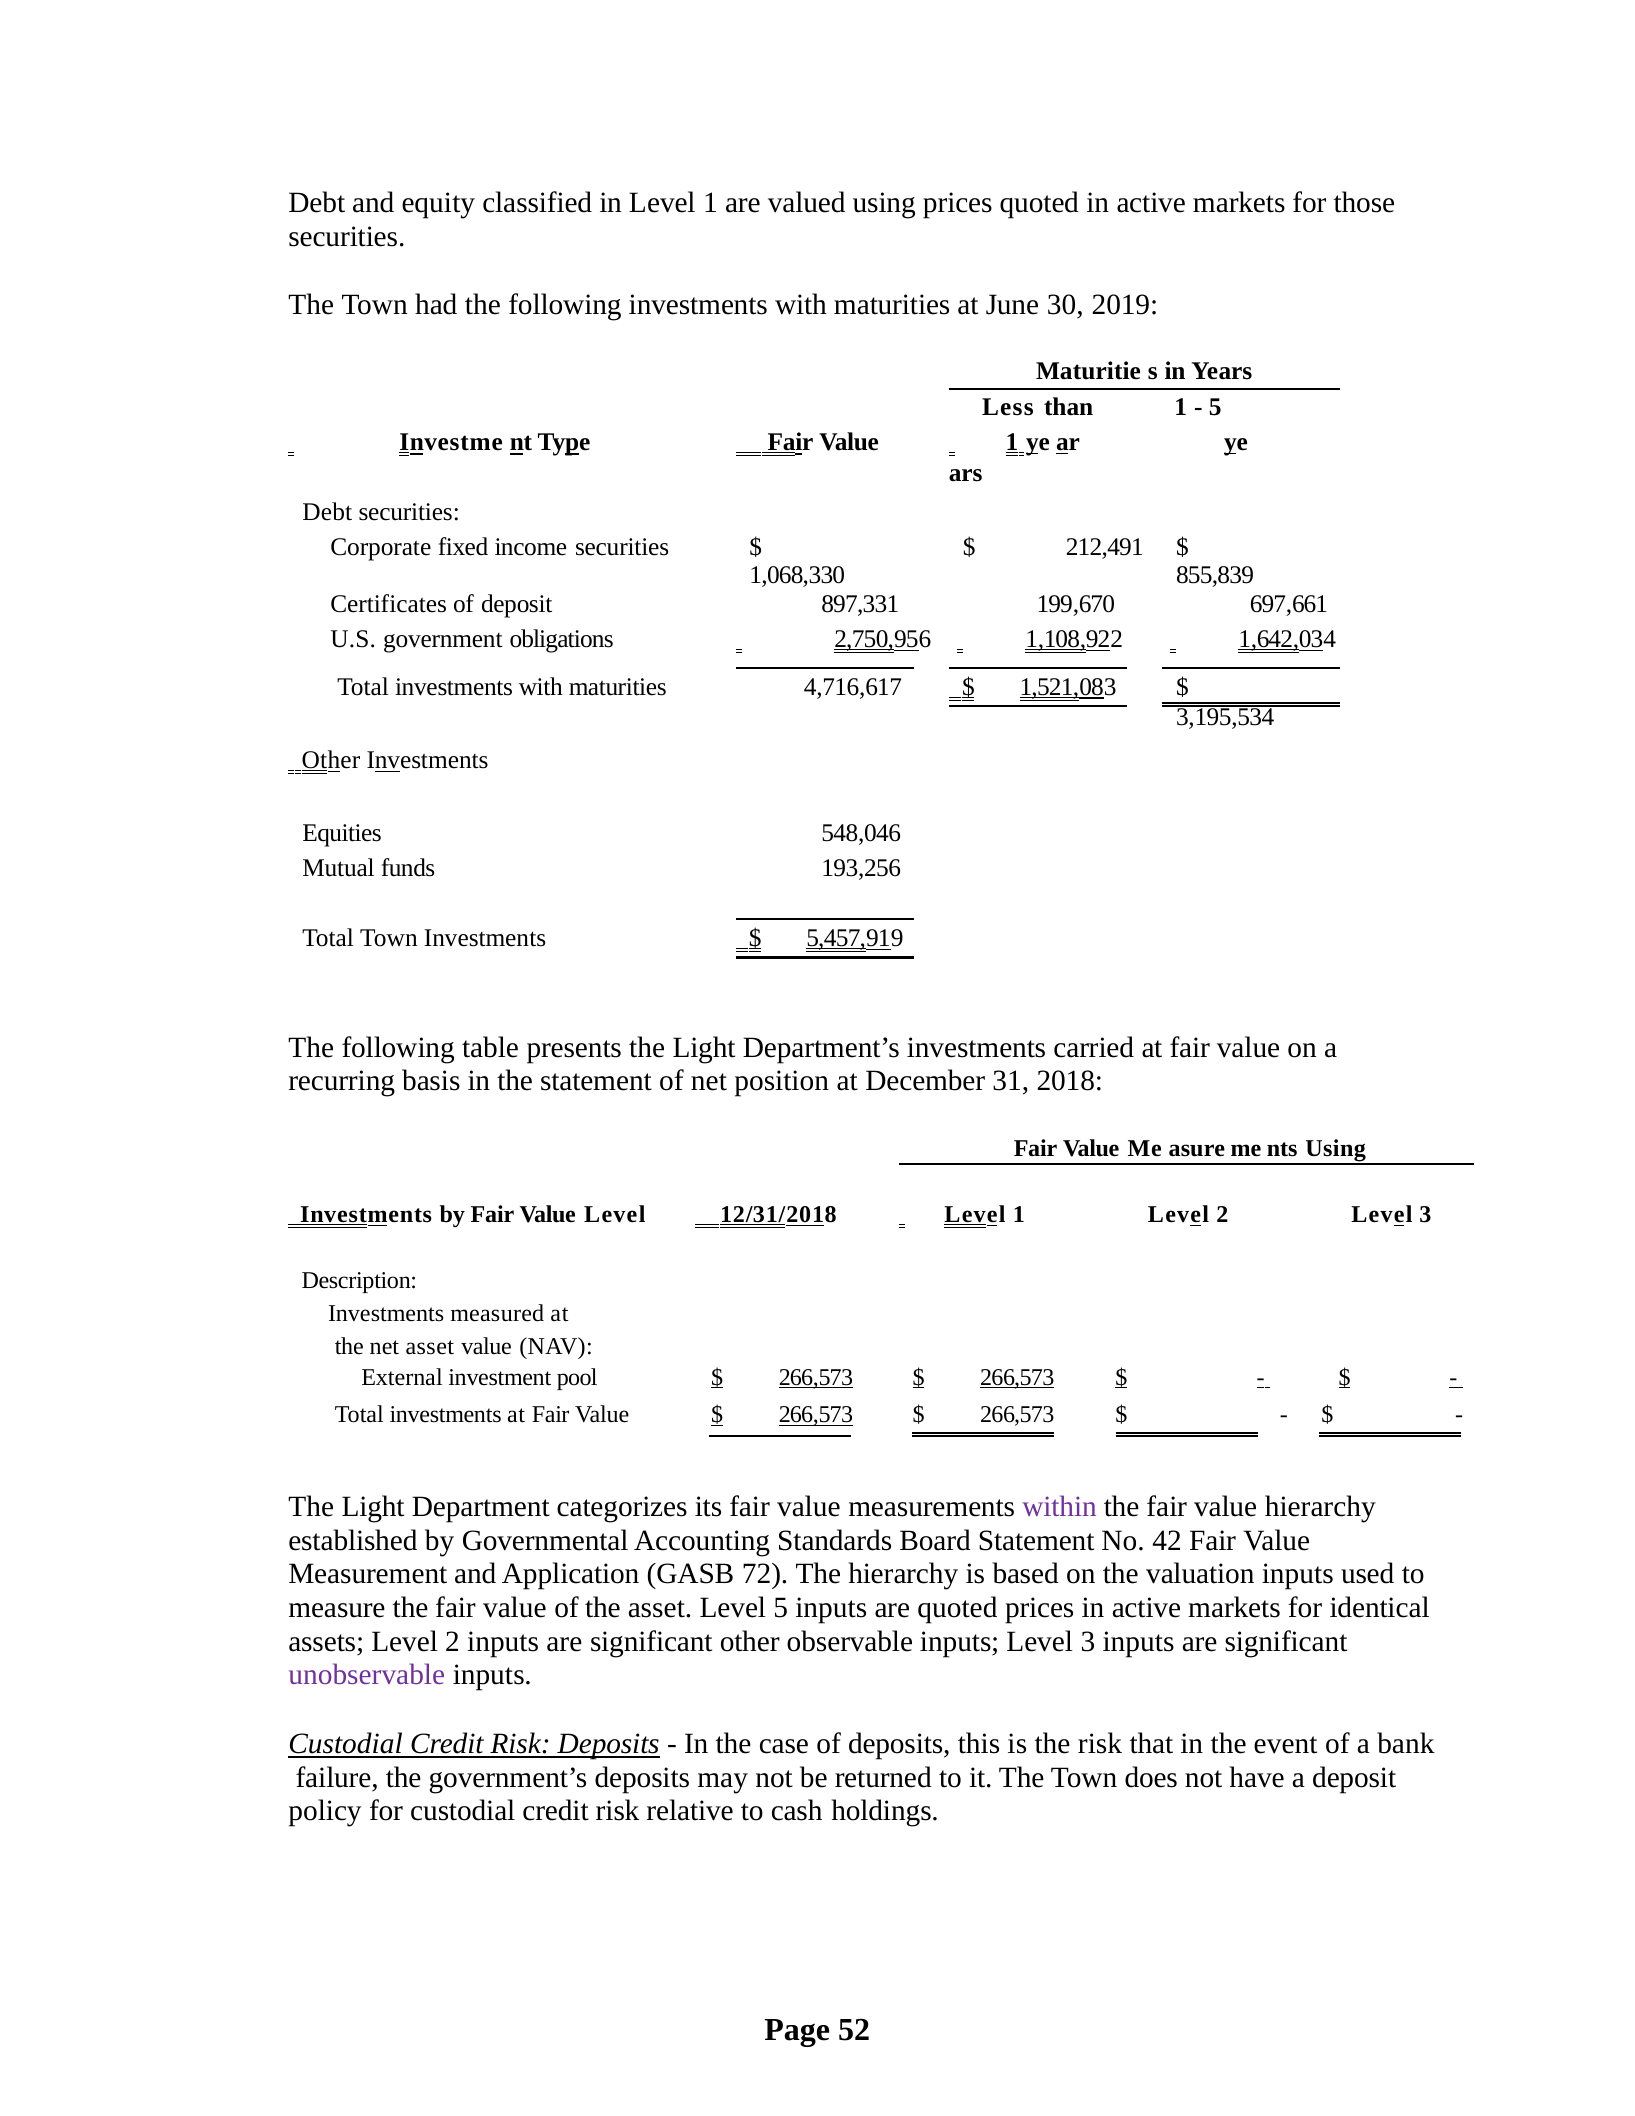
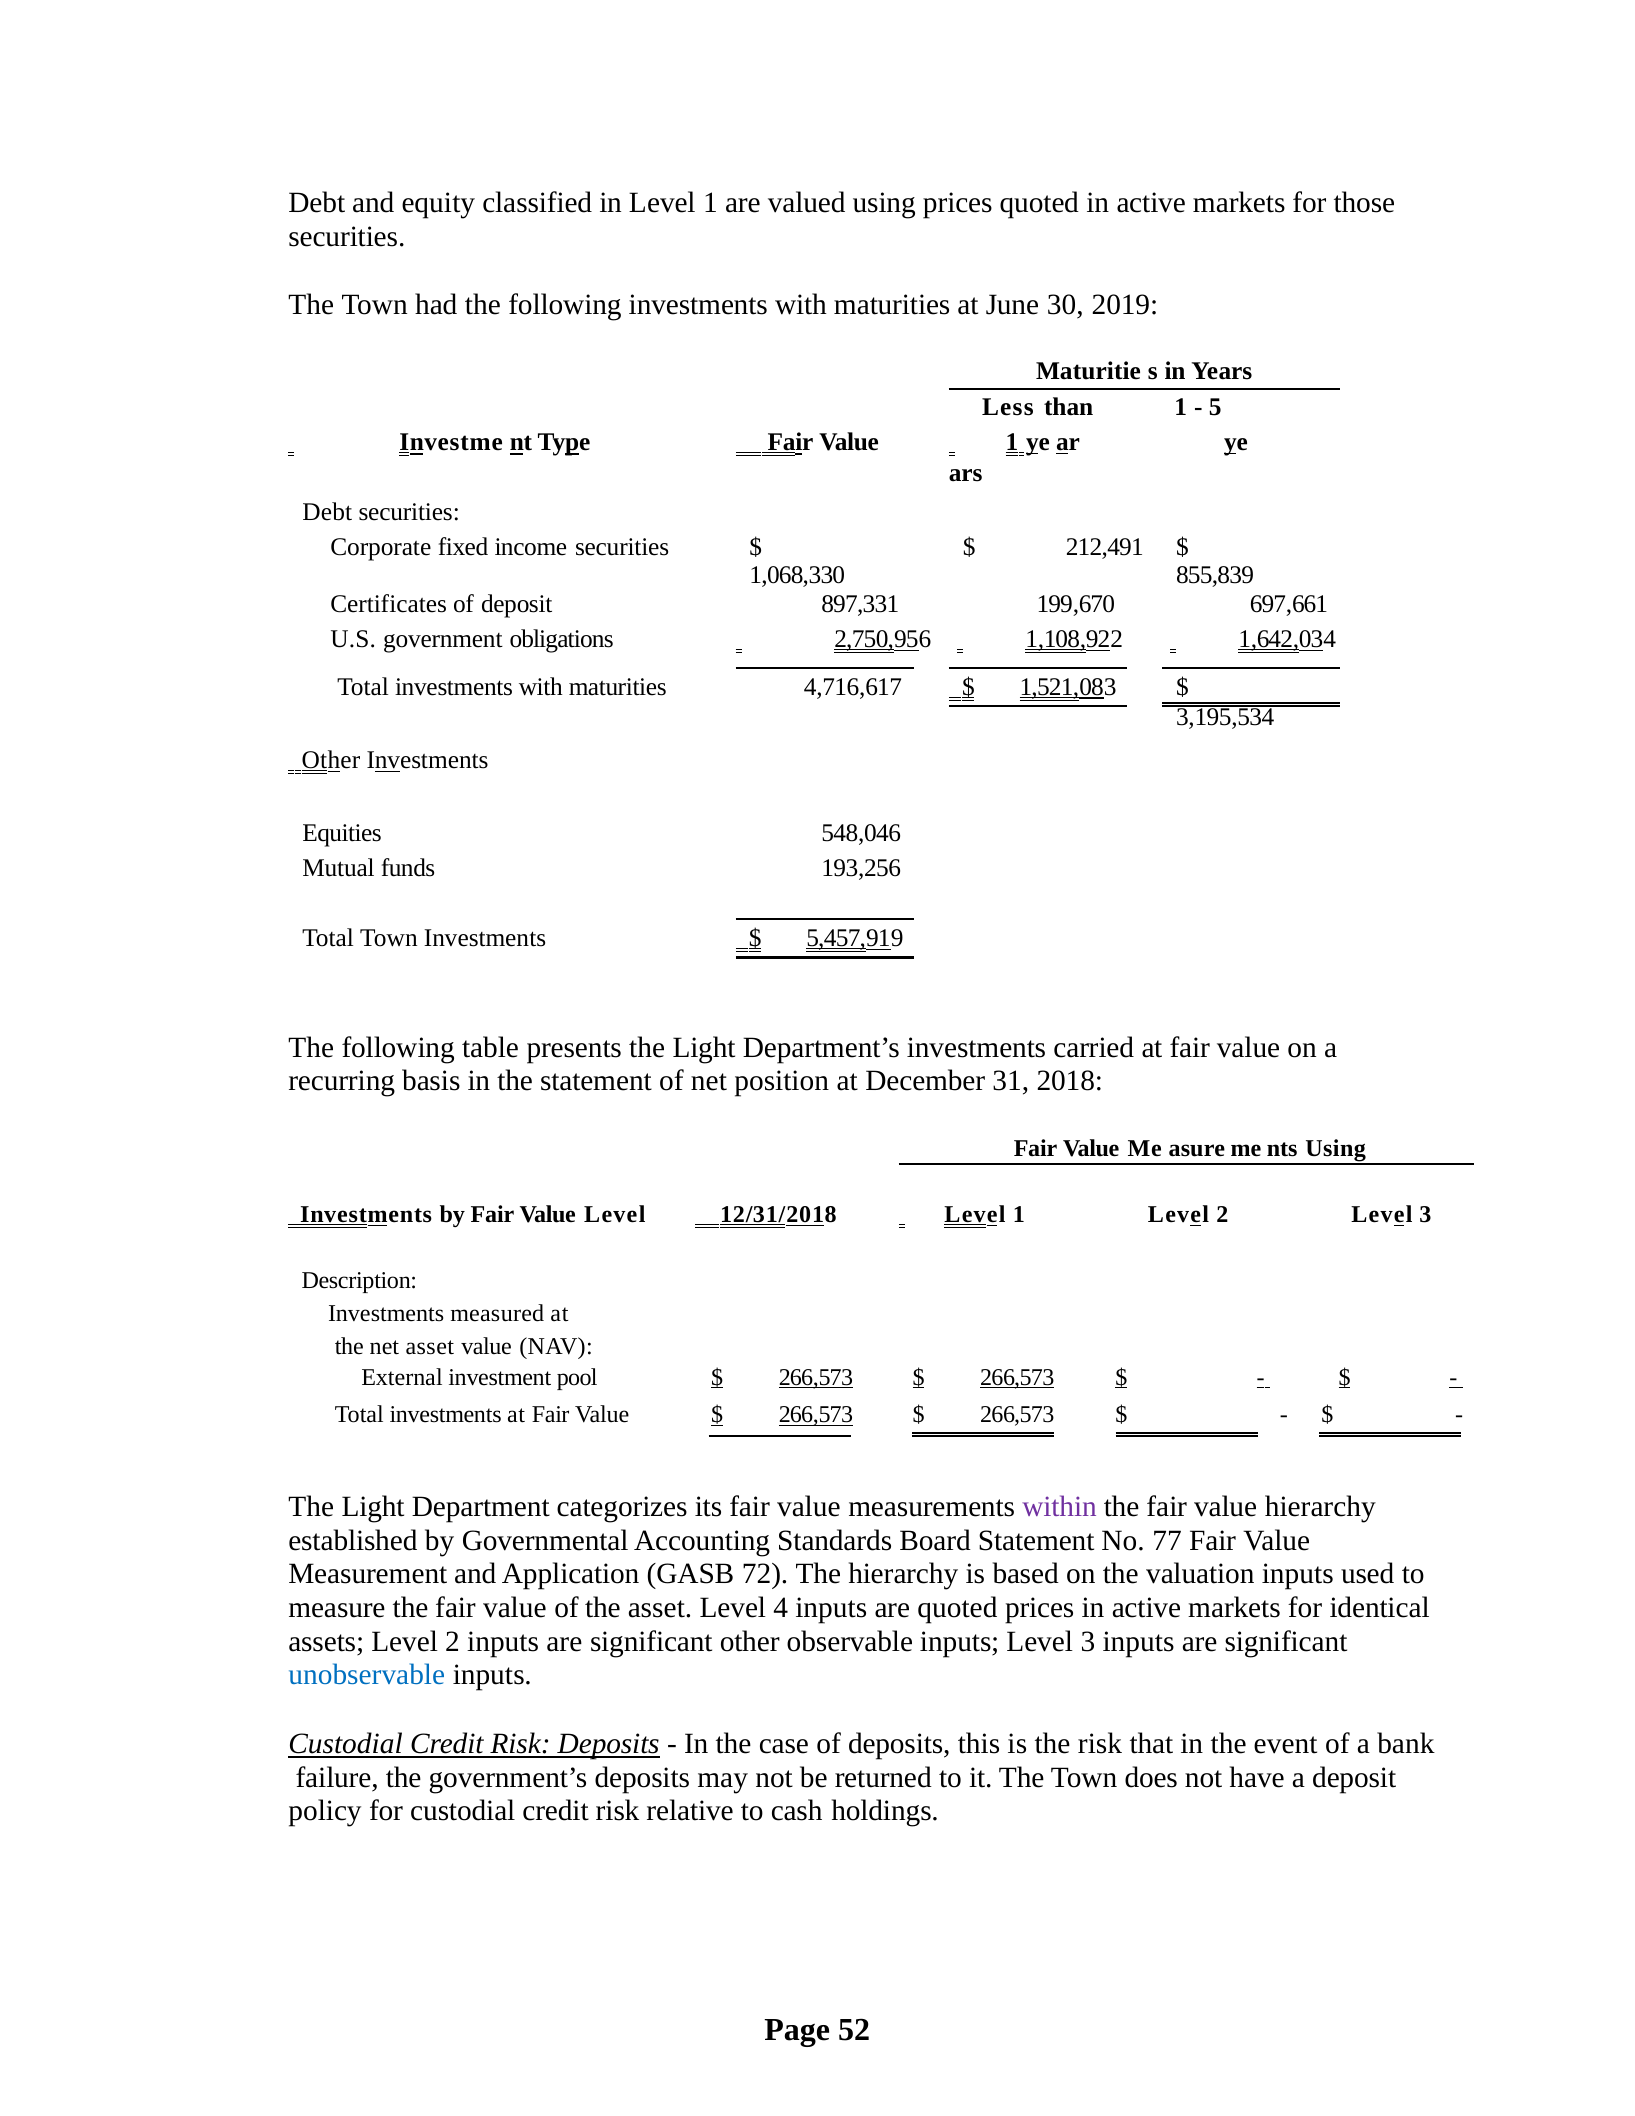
42: 42 -> 77
Level 5: 5 -> 4
unobservable colour: purple -> blue
